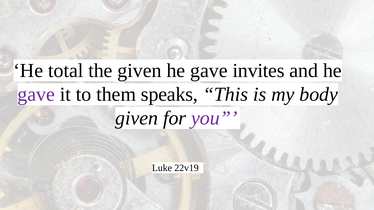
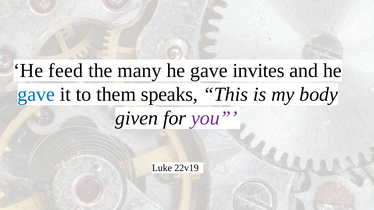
total: total -> feed
the given: given -> many
gave at (36, 95) colour: purple -> blue
